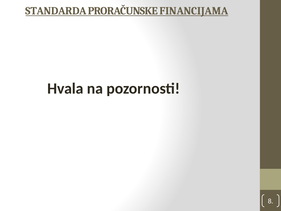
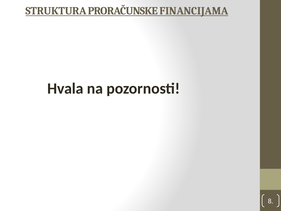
STANDARDA: STANDARDA -> STRUKTURA
